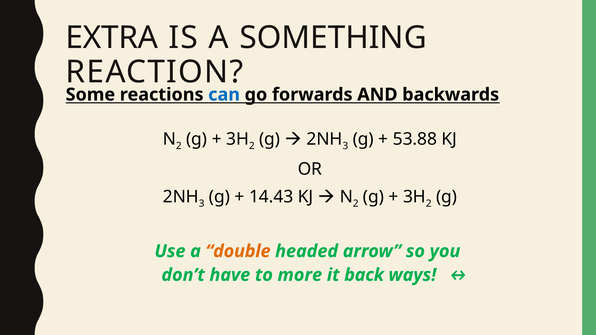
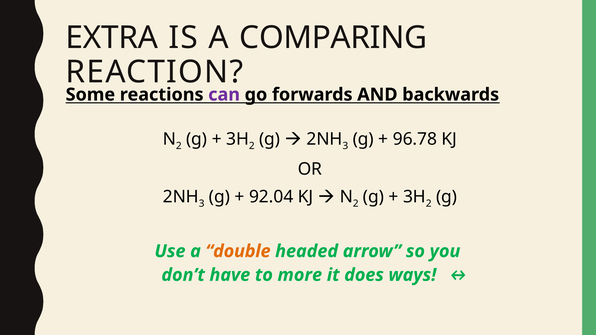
SOMETHING: SOMETHING -> COMPARING
can colour: blue -> purple
53.88: 53.88 -> 96.78
14.43: 14.43 -> 92.04
back: back -> does
